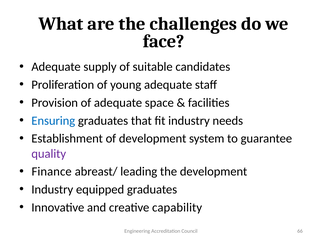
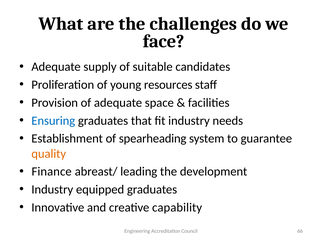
young adequate: adequate -> resources
of development: development -> spearheading
quality colour: purple -> orange
